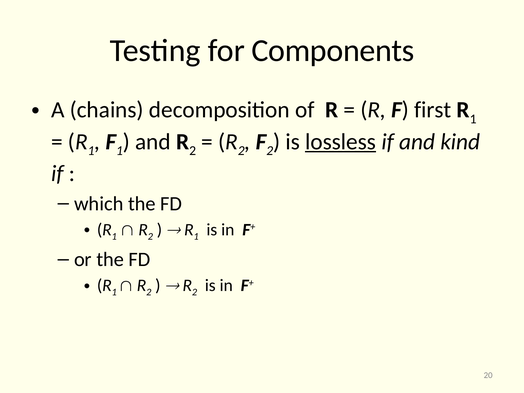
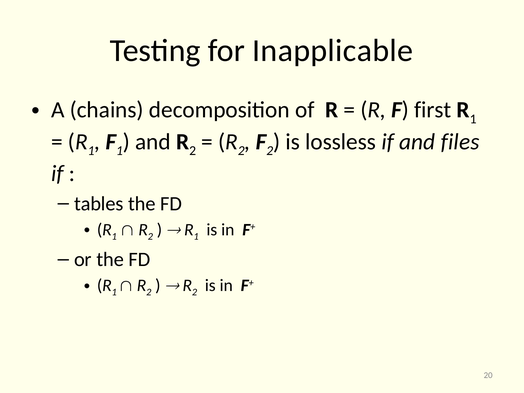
Components: Components -> Inapplicable
lossless underline: present -> none
kind: kind -> files
which: which -> tables
